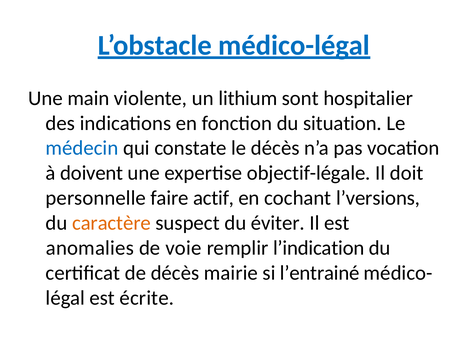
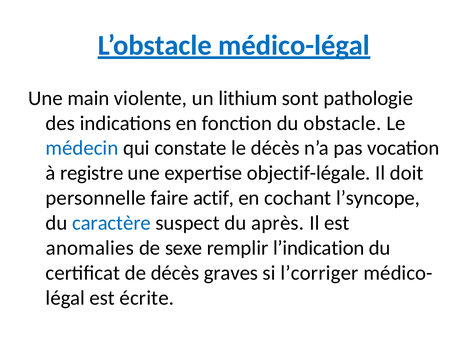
hospitalier: hospitalier -> pathologie
situation: situation -> obstacle
doivent: doivent -> registre
l’versions: l’versions -> l’syncope
caractère colour: orange -> blue
éviter: éviter -> après
voie: voie -> sexe
mairie: mairie -> graves
l’entrainé: l’entrainé -> l’corriger
